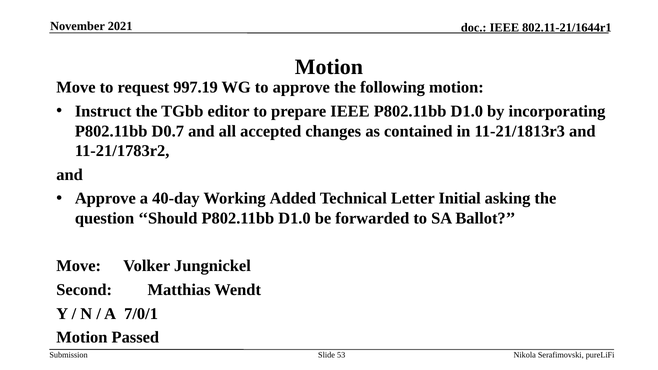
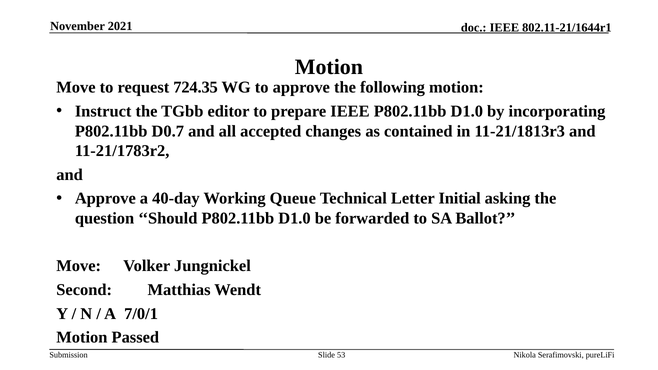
997.19: 997.19 -> 724.35
Added: Added -> Queue
